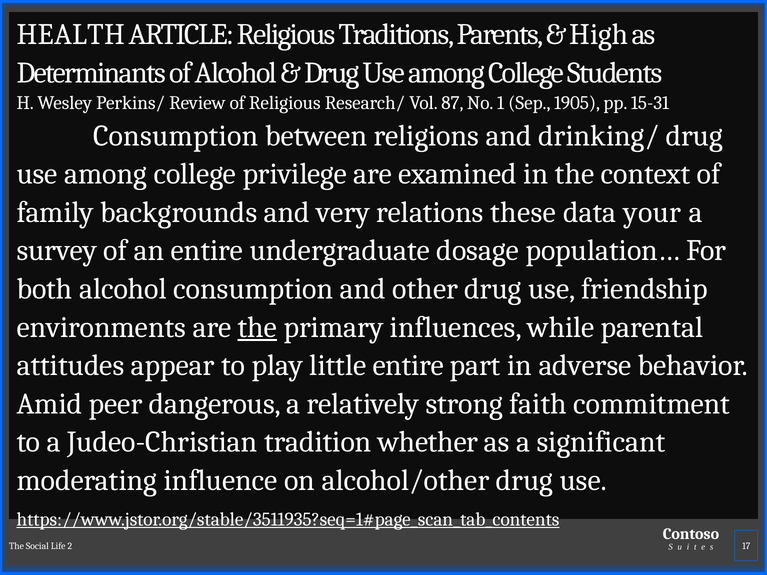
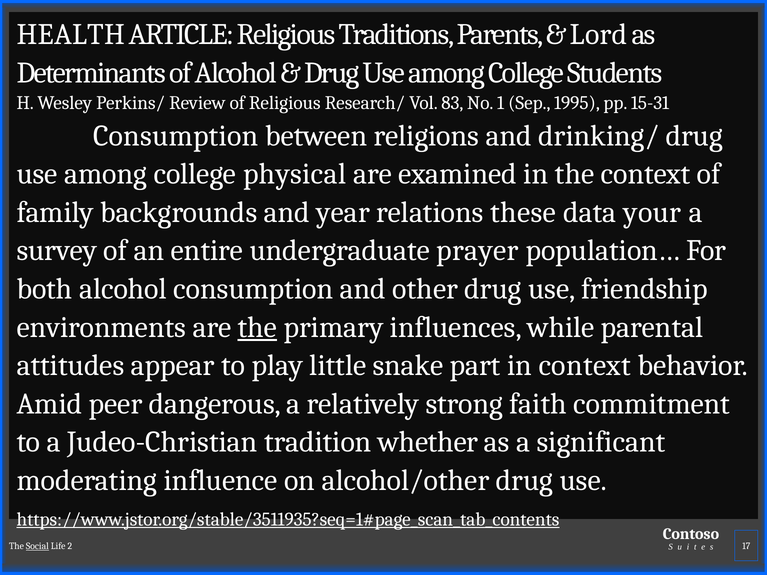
High: High -> Lord
87: 87 -> 83
1905: 1905 -> 1995
privilege: privilege -> physical
very: very -> year
dosage: dosage -> prayer
little entire: entire -> snake
in adverse: adverse -> context
Social underline: none -> present
